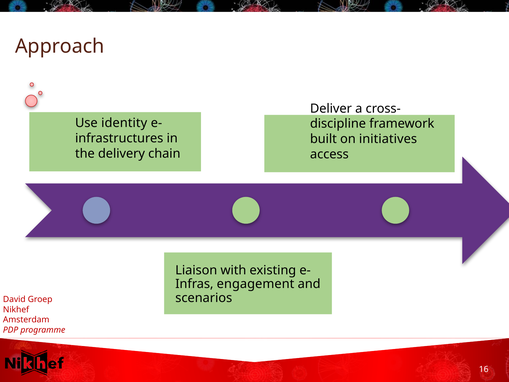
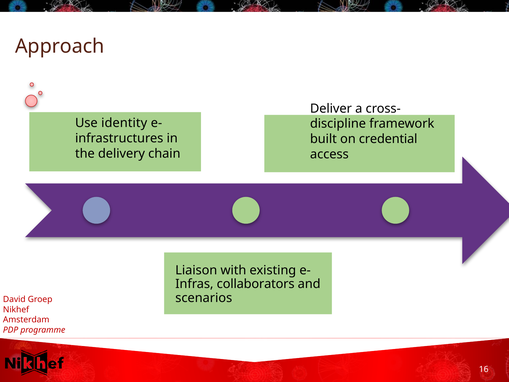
initiatives: initiatives -> credential
engagement: engagement -> collaborators
